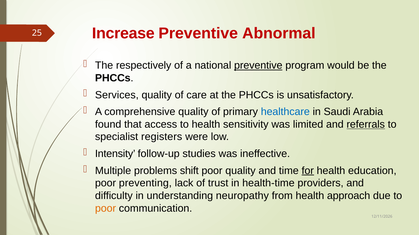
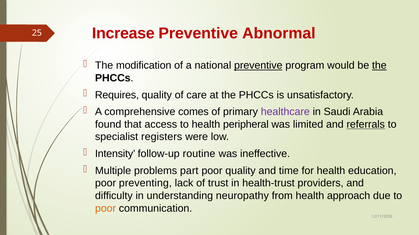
respectively: respectively -> modification
the at (379, 66) underline: none -> present
Services: Services -> Requires
comprehensive quality: quality -> comes
healthcare colour: blue -> purple
sensitivity: sensitivity -> peripheral
studies: studies -> routine
shift: shift -> part
for underline: present -> none
health-time: health-time -> health-trust
